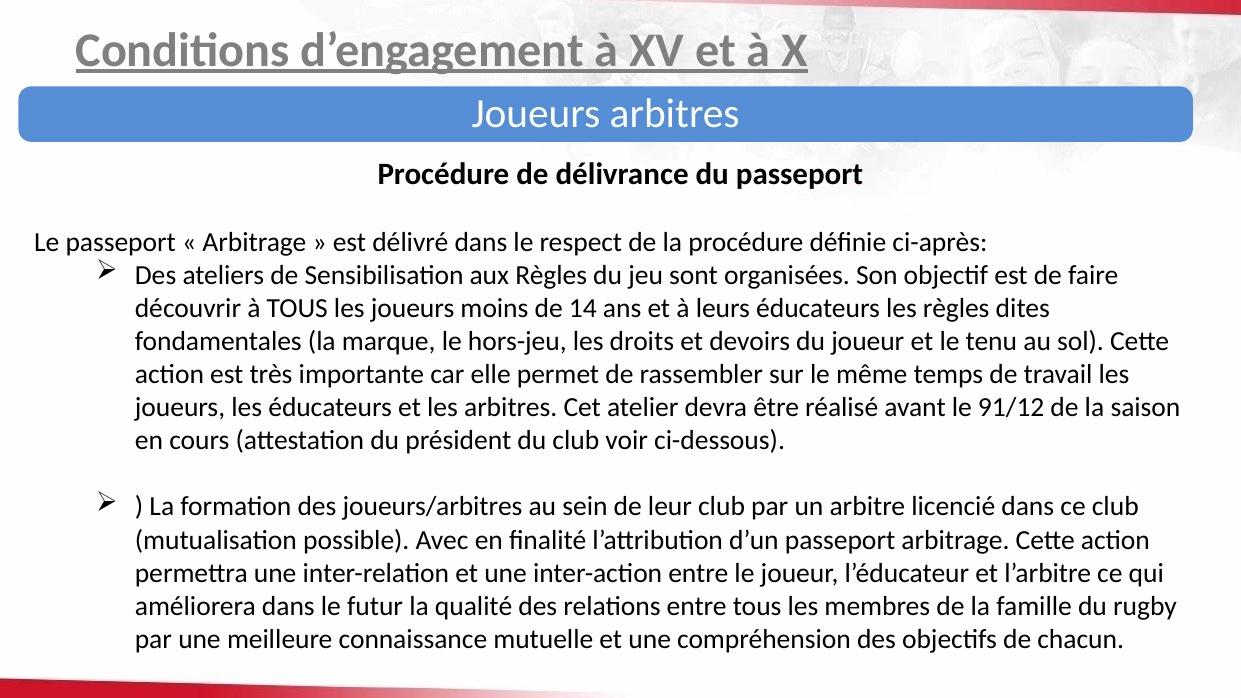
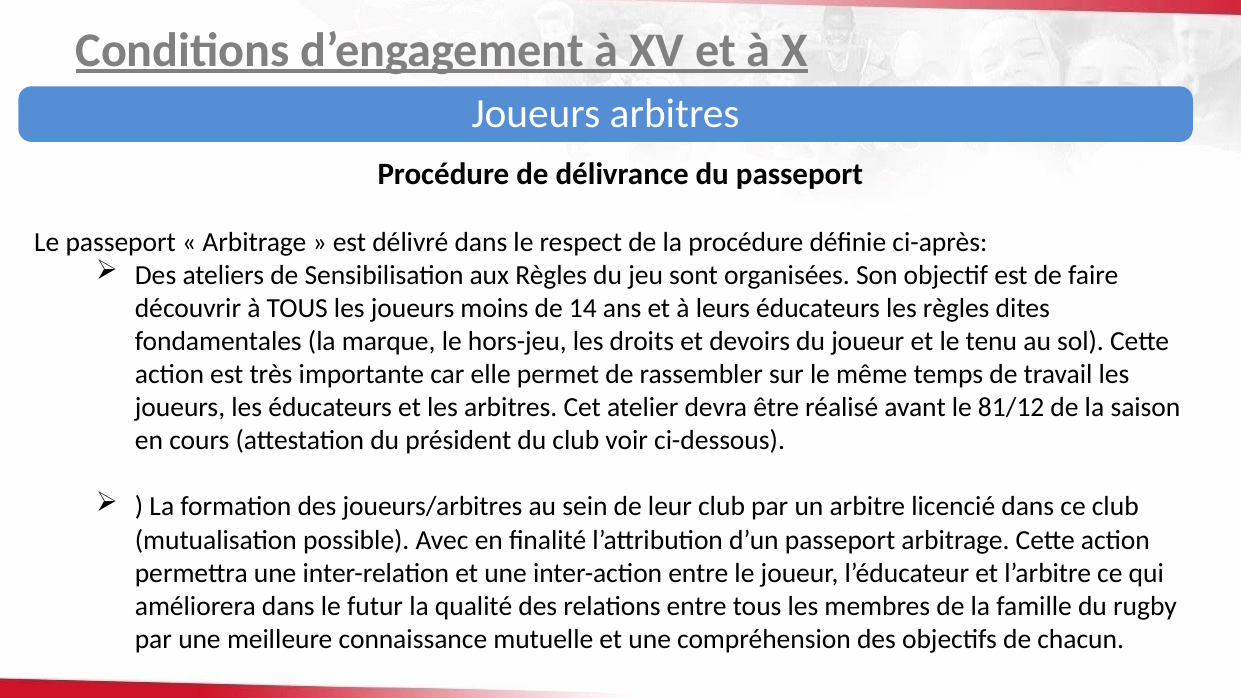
91/12: 91/12 -> 81/12
